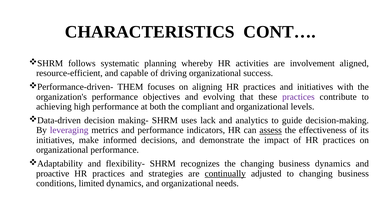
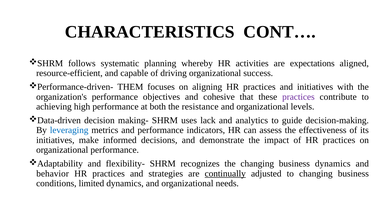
involvement: involvement -> expectations
evolving: evolving -> cohesive
compliant: compliant -> resistance
leveraging colour: purple -> blue
assess underline: present -> none
proactive: proactive -> behavior
